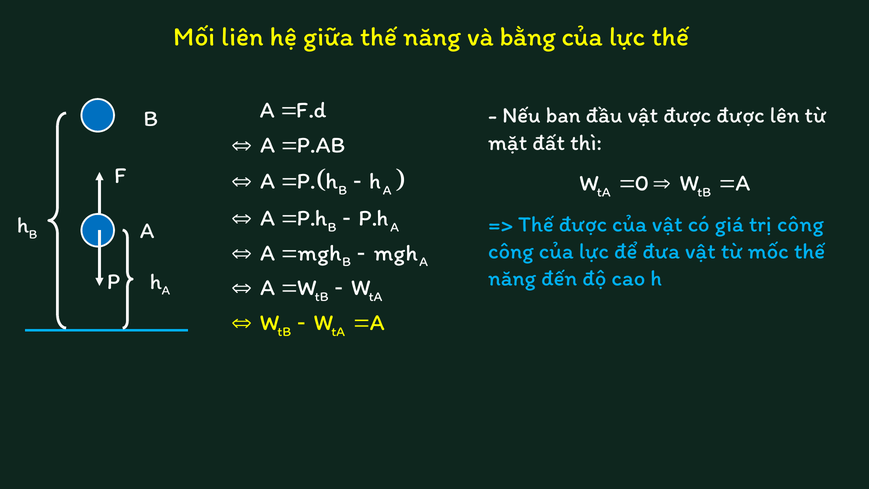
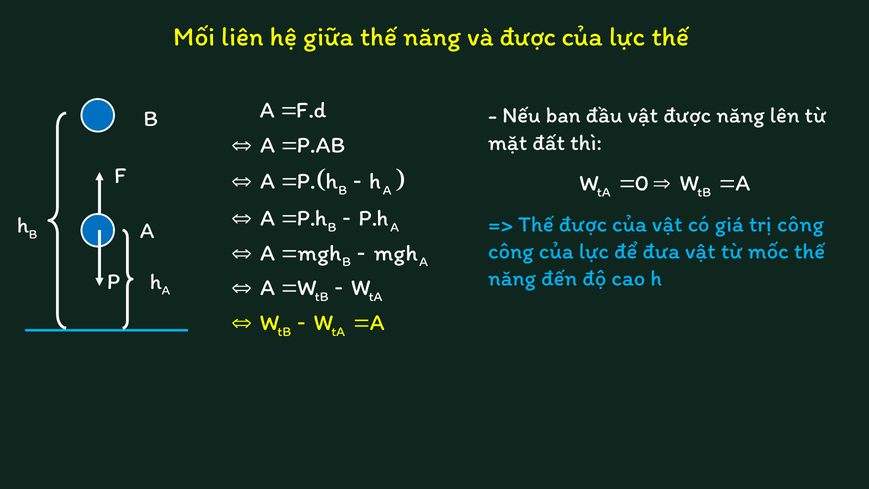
và bằng: bằng -> được
được được: được -> năng
